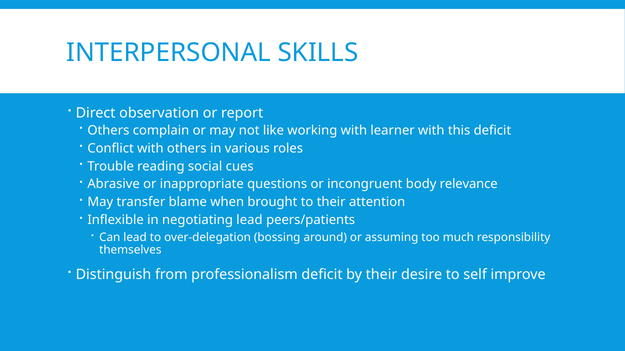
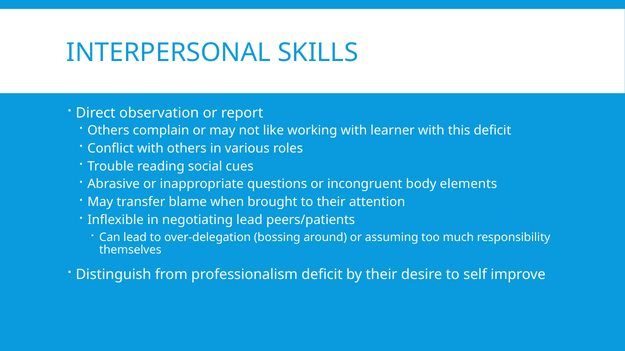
relevance: relevance -> elements
